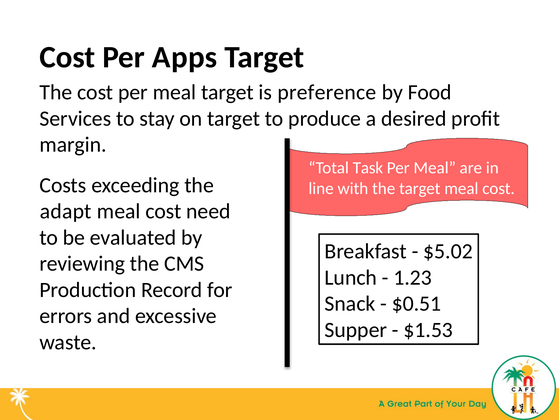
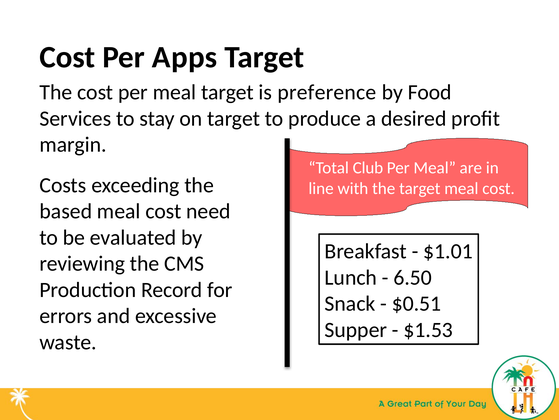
Task: Task -> Club
adapt: adapt -> based
$5.02: $5.02 -> $1.01
1.23: 1.23 -> 6.50
